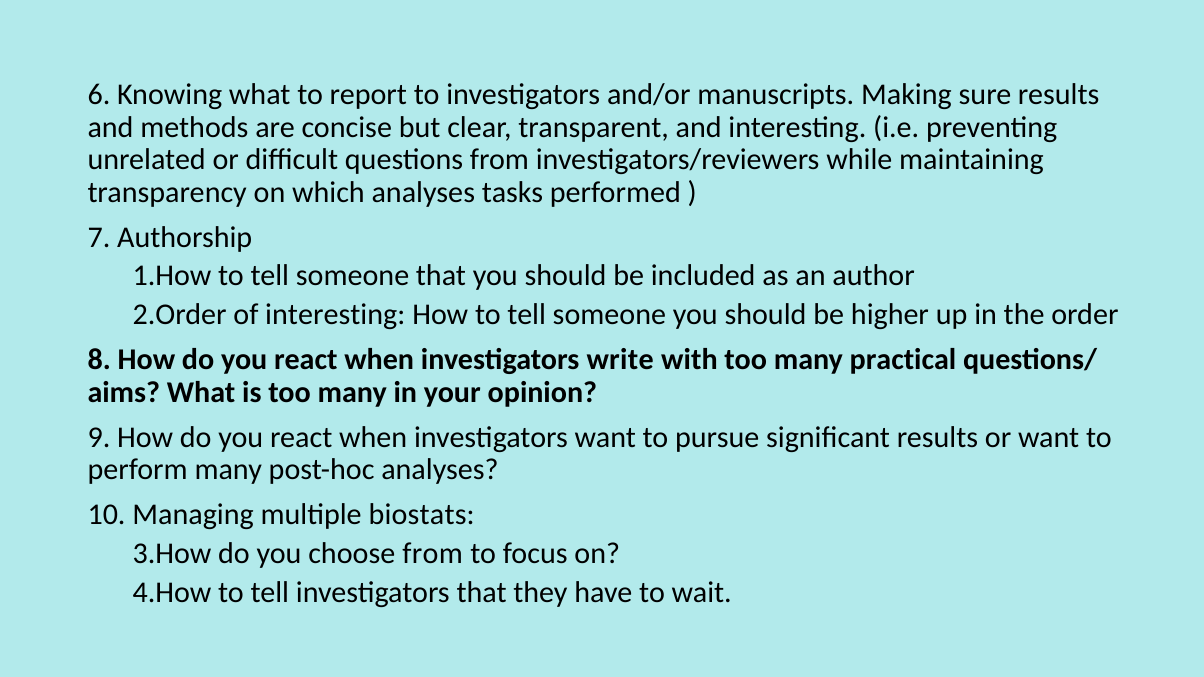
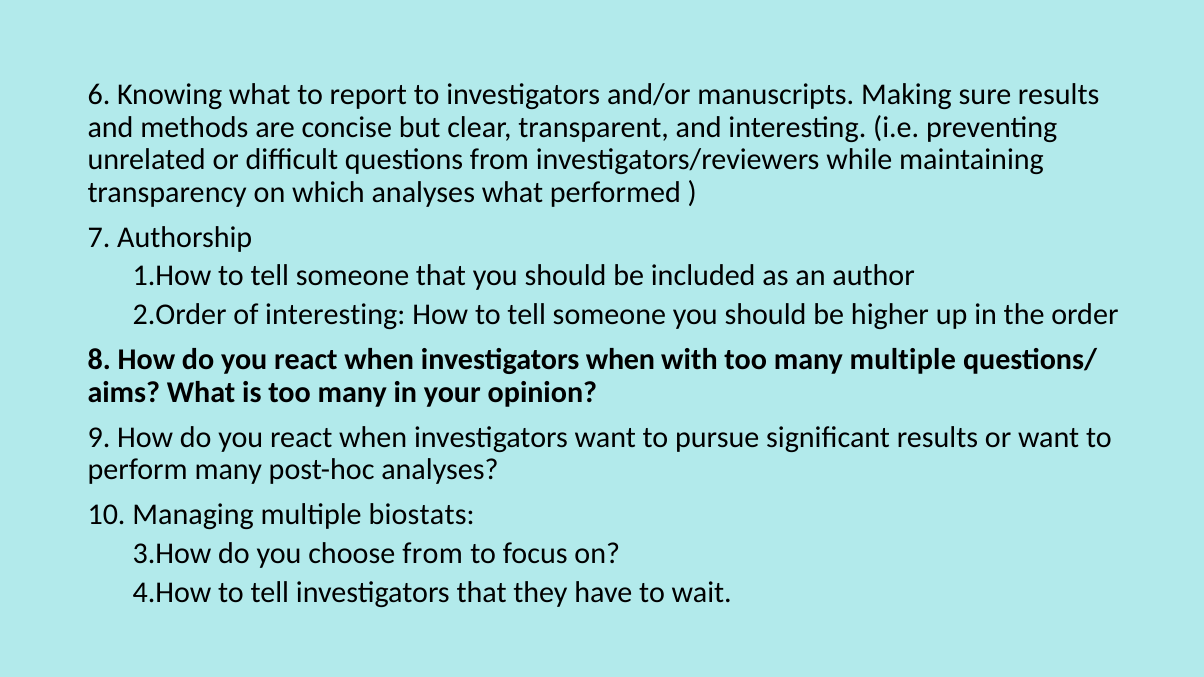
analyses tasks: tasks -> what
investigators write: write -> when
many practical: practical -> multiple
